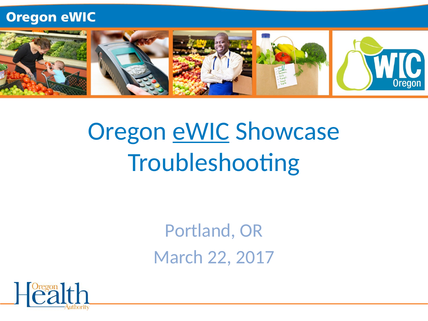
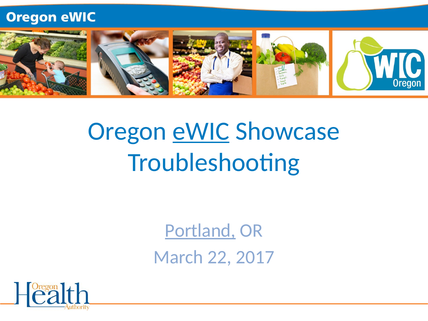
Portland underline: none -> present
